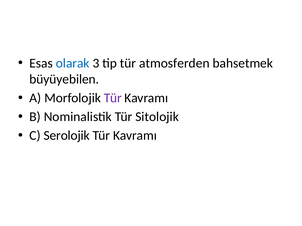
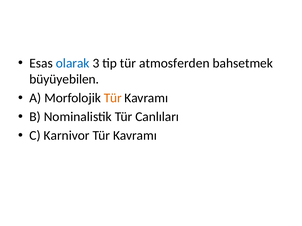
Tür at (113, 98) colour: purple -> orange
Sitolojik: Sitolojik -> Canlıları
Serolojik: Serolojik -> Karnivor
